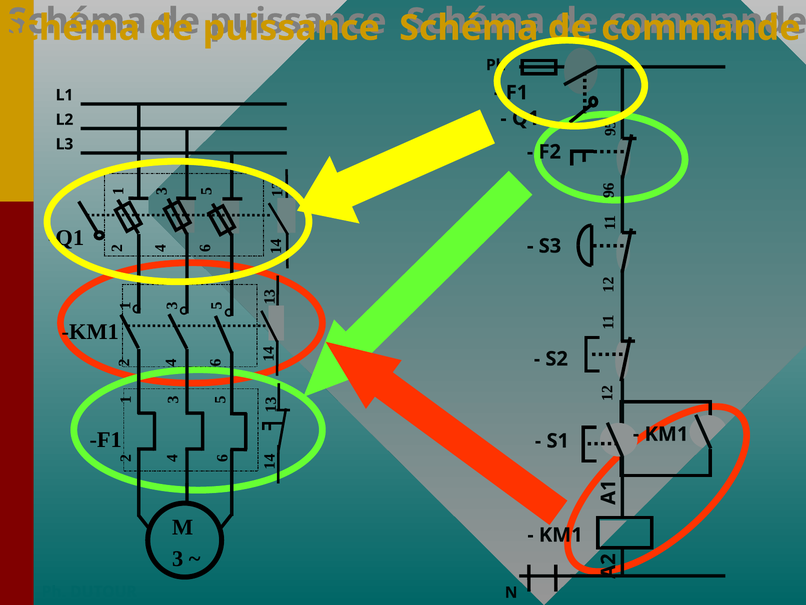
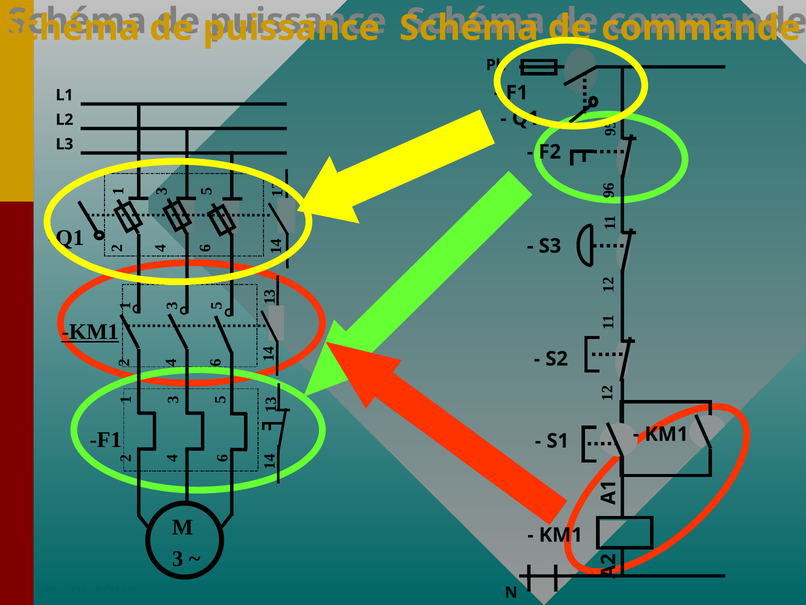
KM1 at (90, 332) underline: none -> present
